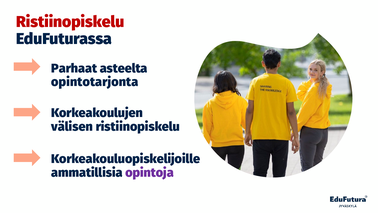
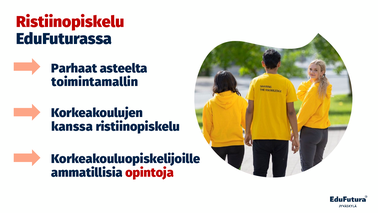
opintotarjonta: opintotarjonta -> toimintamallin
välisen: välisen -> kanssa
opintoja colour: purple -> red
